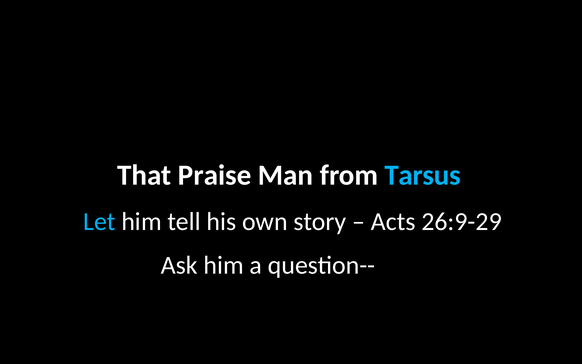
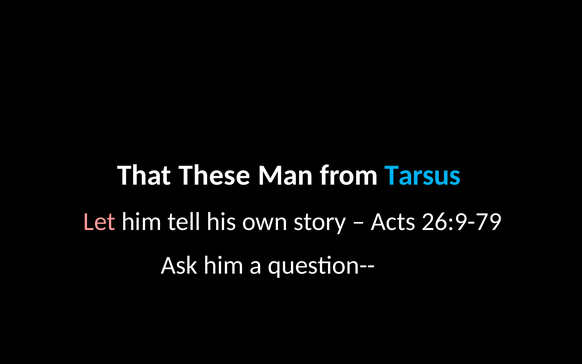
Praise: Praise -> These
Let colour: light blue -> pink
26:9-29: 26:9-29 -> 26:9-79
